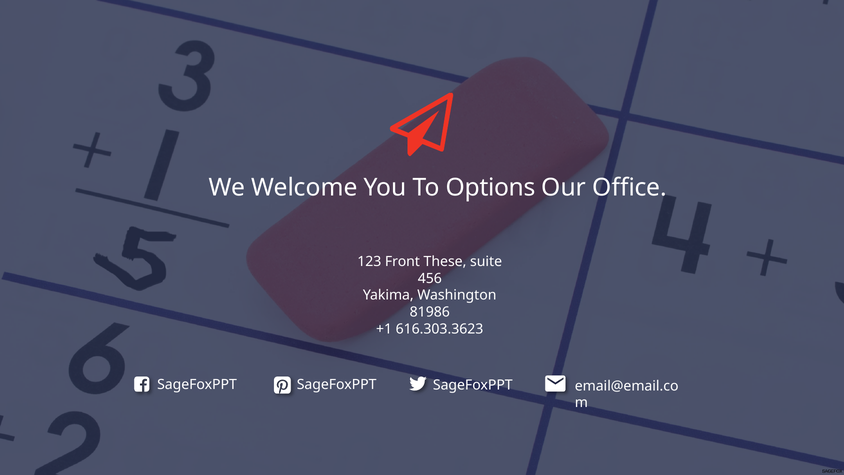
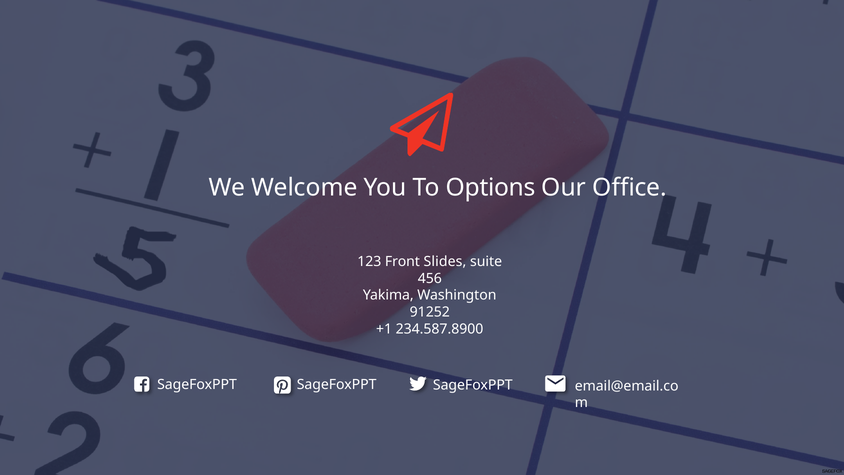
These: These -> Slides
81986: 81986 -> 91252
616.303.3623: 616.303.3623 -> 234.587.8900
